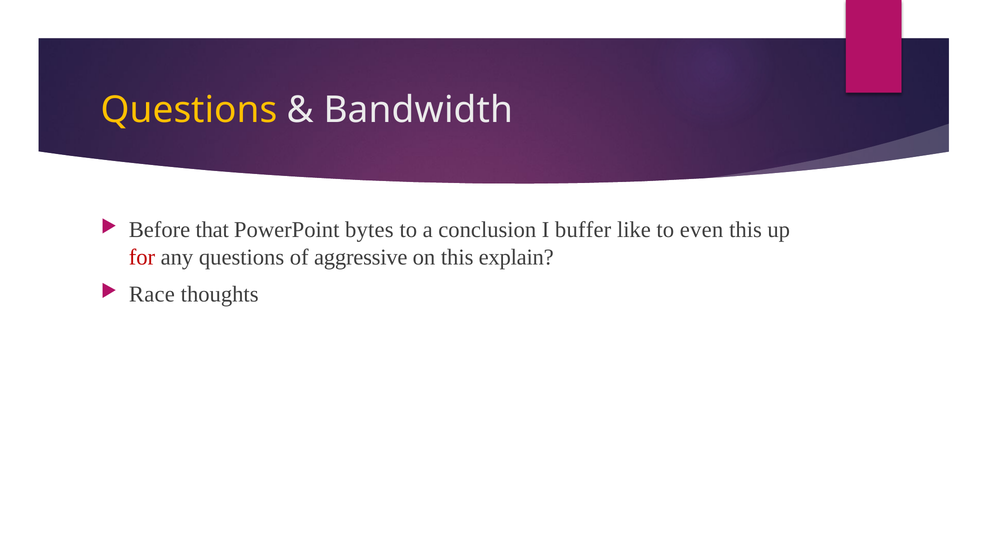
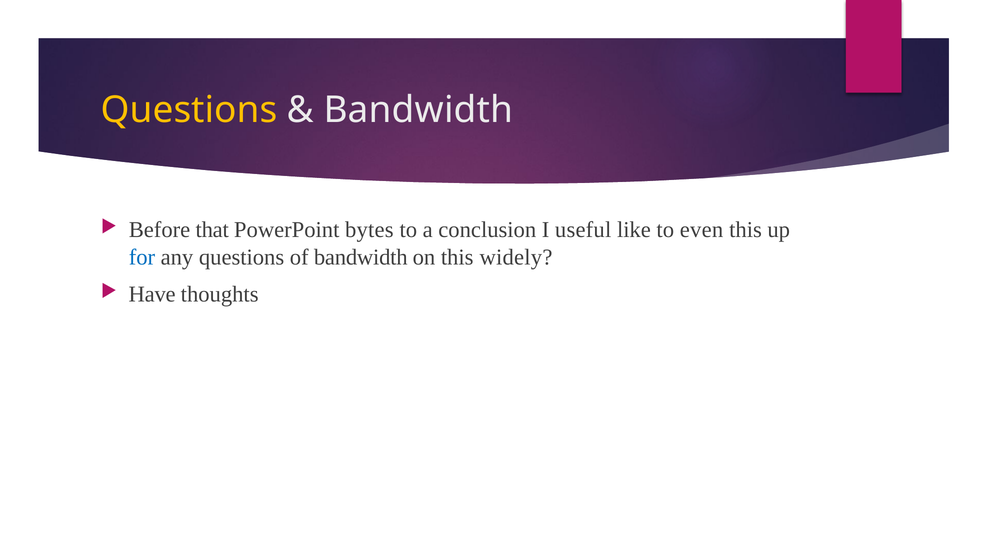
buffer: buffer -> useful
for colour: red -> blue
of aggressive: aggressive -> bandwidth
explain: explain -> widely
Race: Race -> Have
